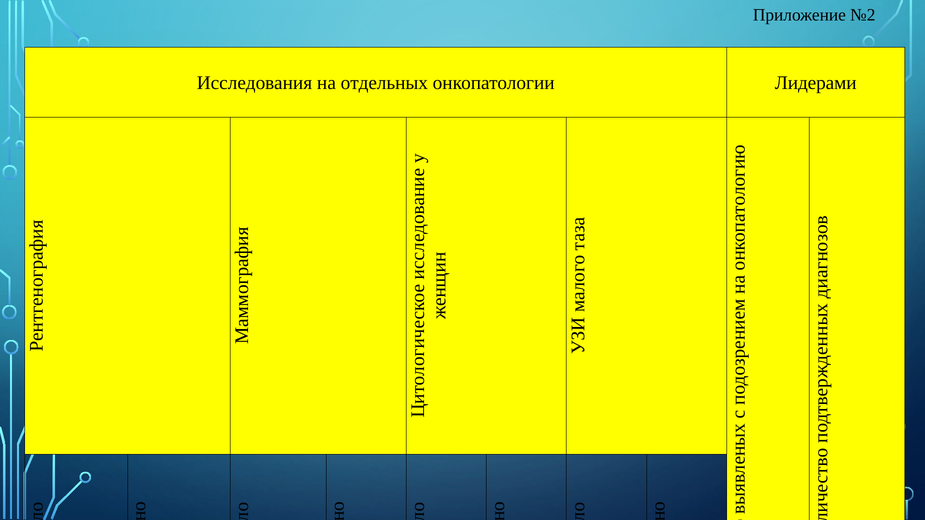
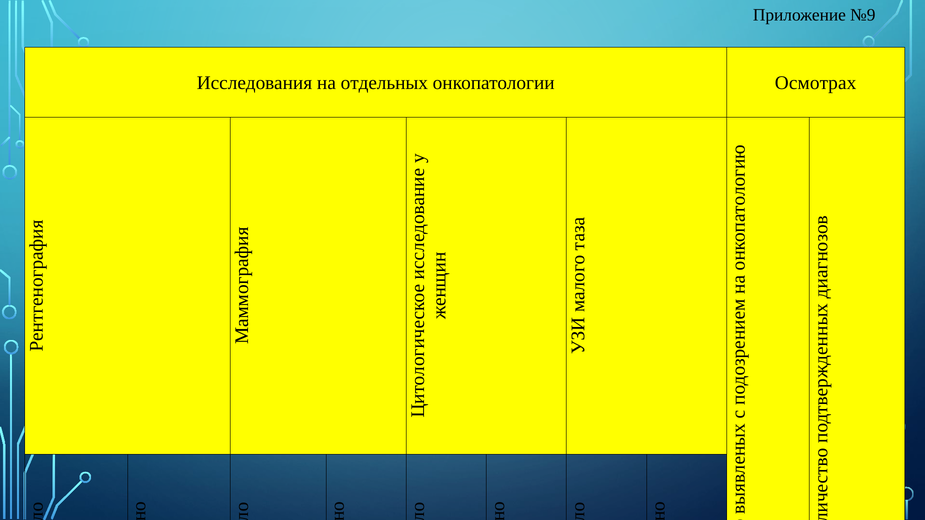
№2: №2 -> №9
Лидерами: Лидерами -> Осмотрах
